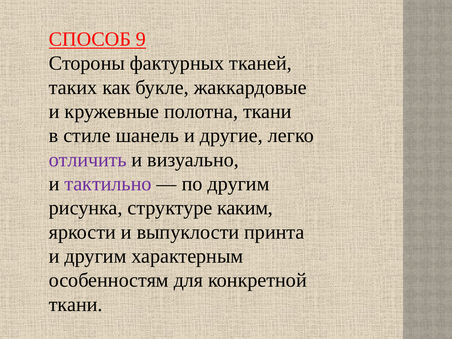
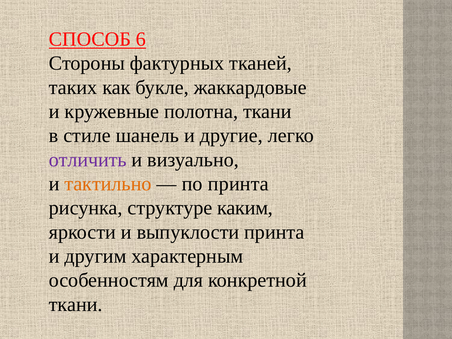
9: 9 -> 6
тактильно colour: purple -> orange
по другим: другим -> принта
